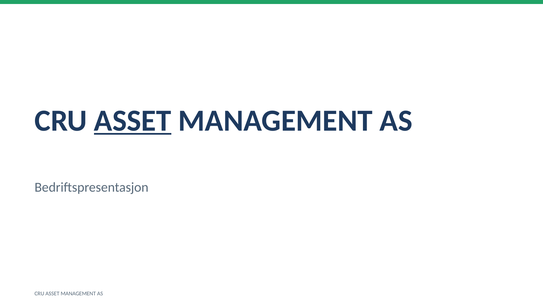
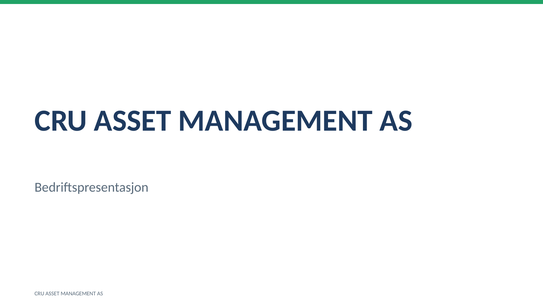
ASSET at (133, 120) underline: present -> none
